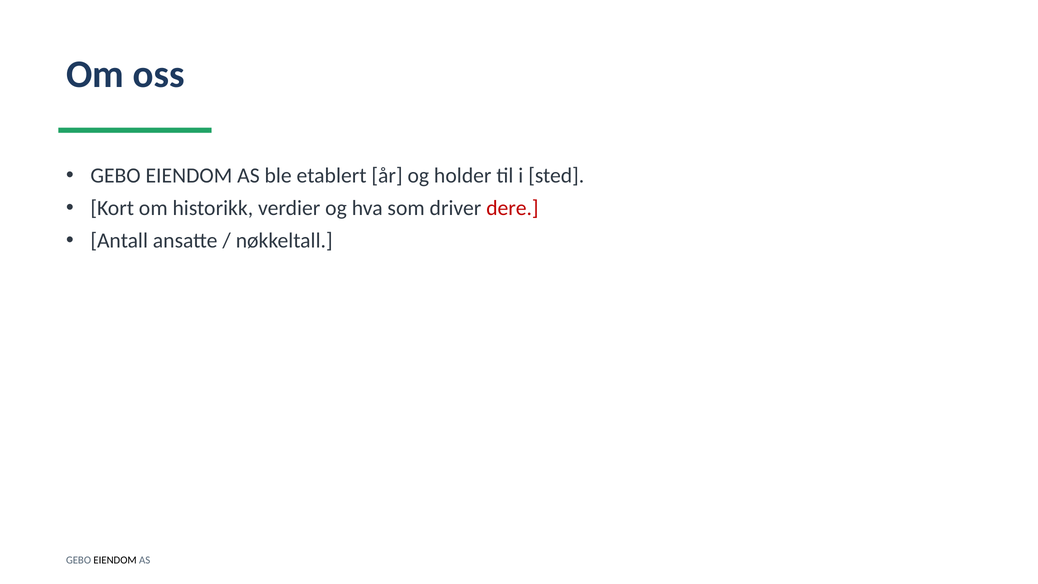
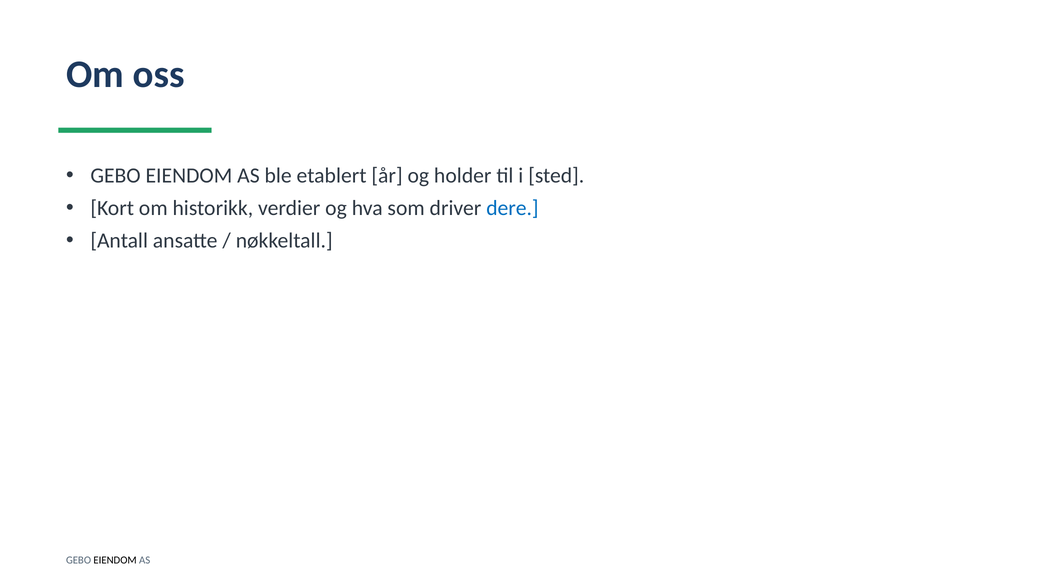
dere colour: red -> blue
